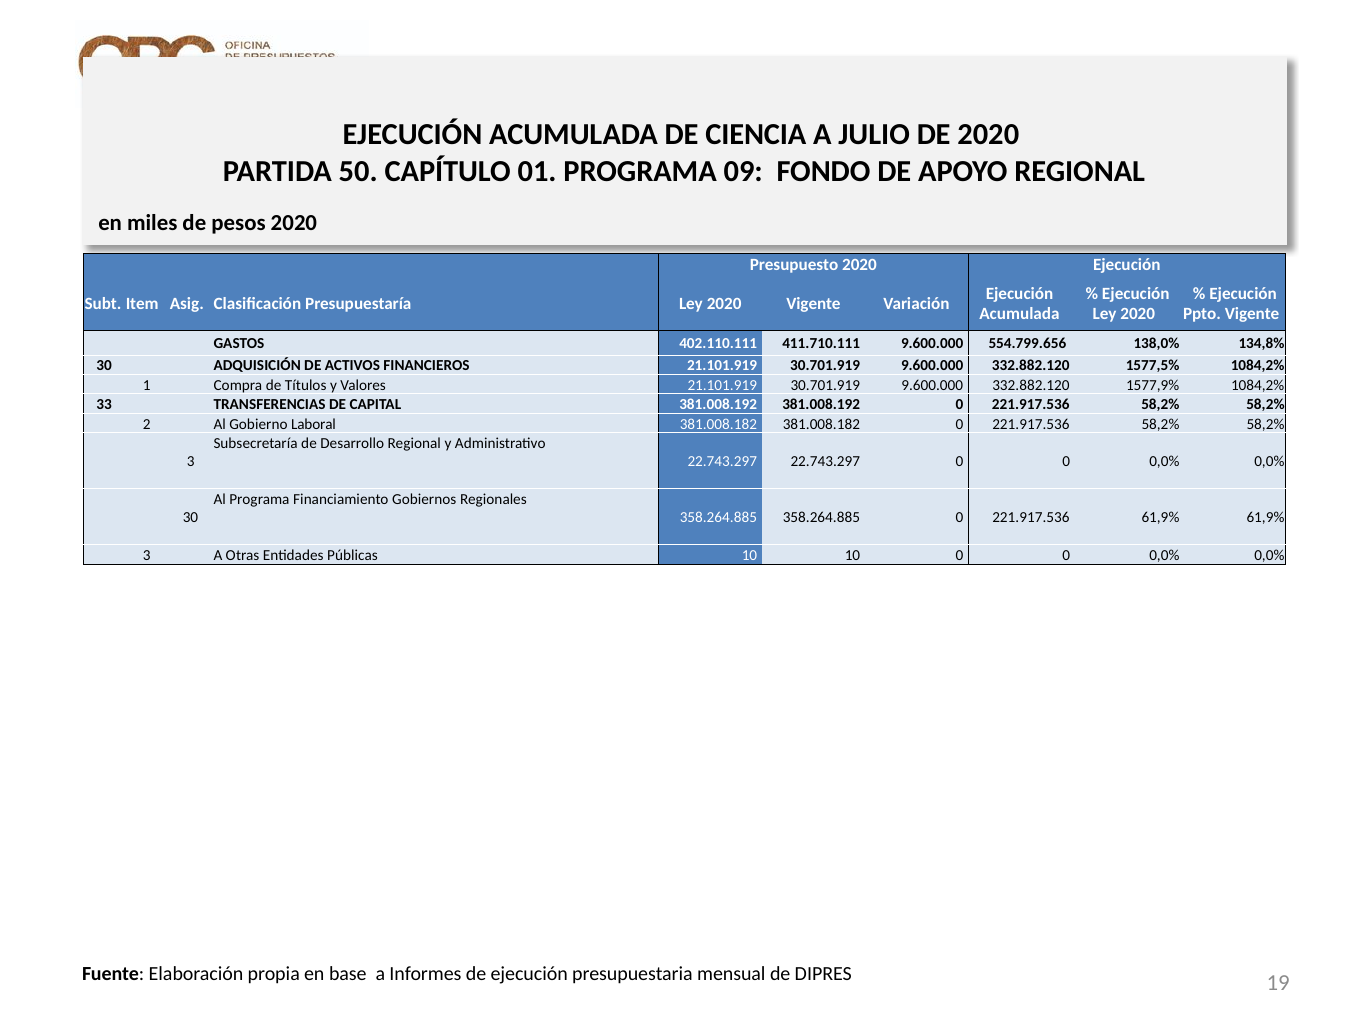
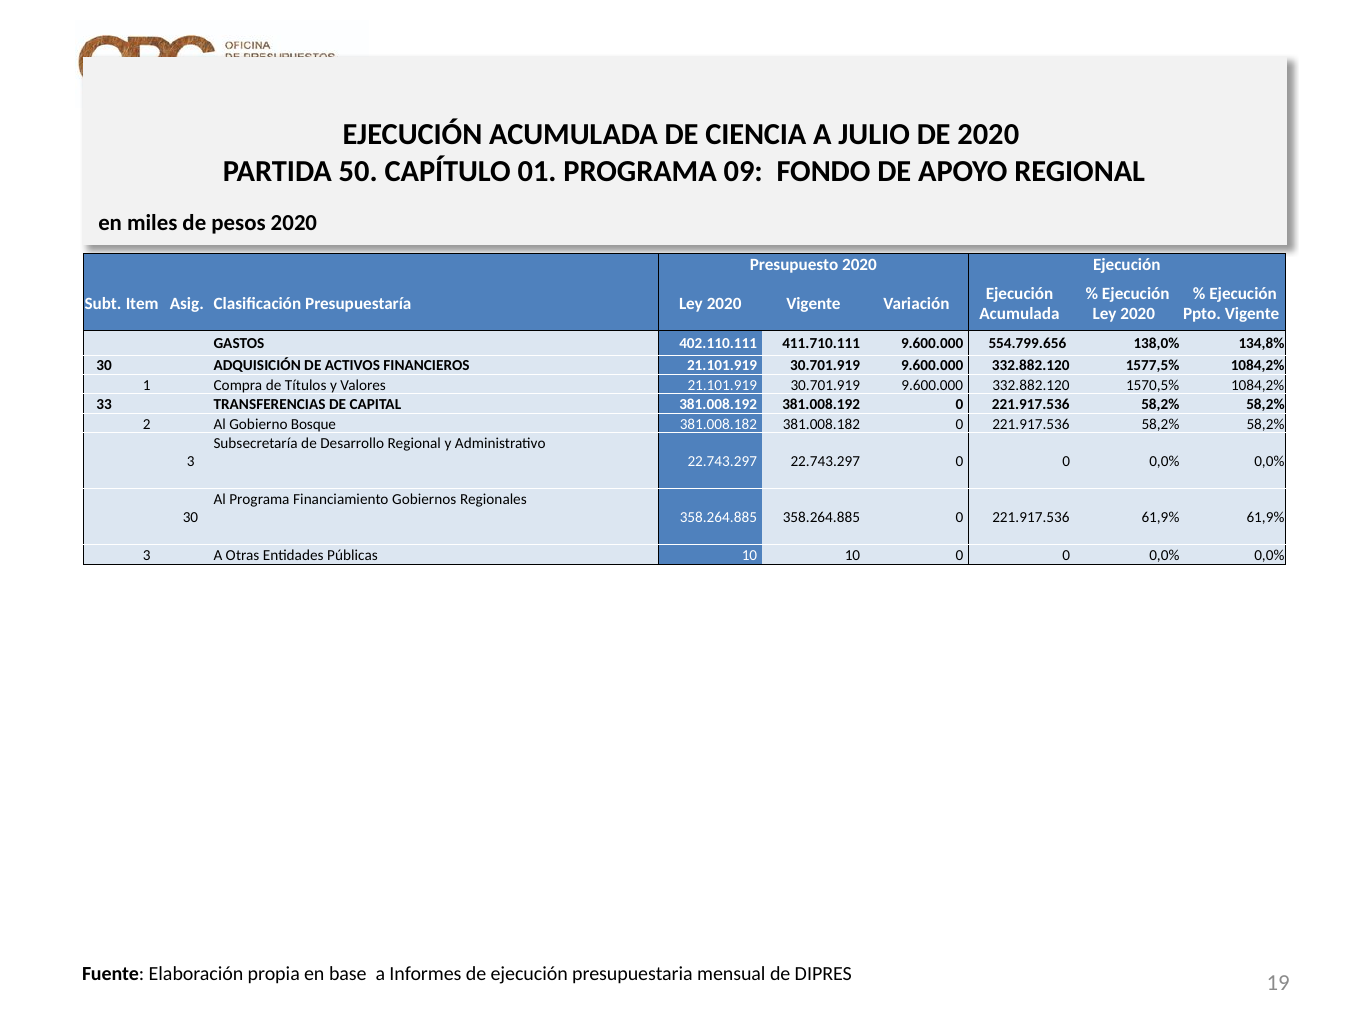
1577,9%: 1577,9% -> 1570,5%
Laboral: Laboral -> Bosque
